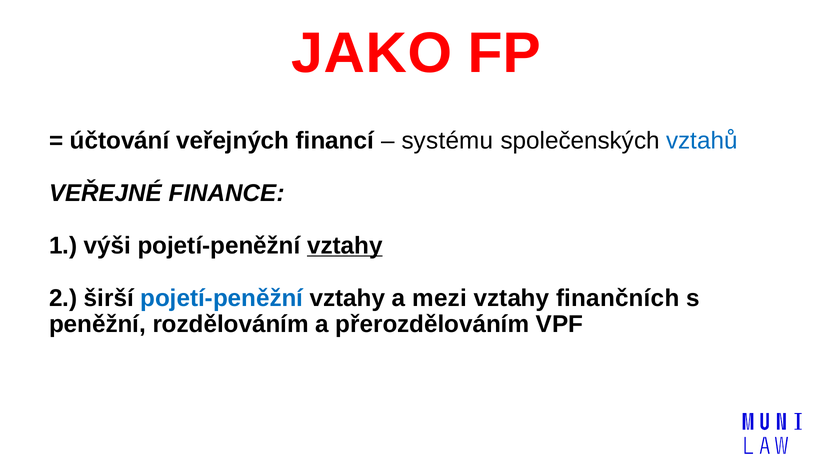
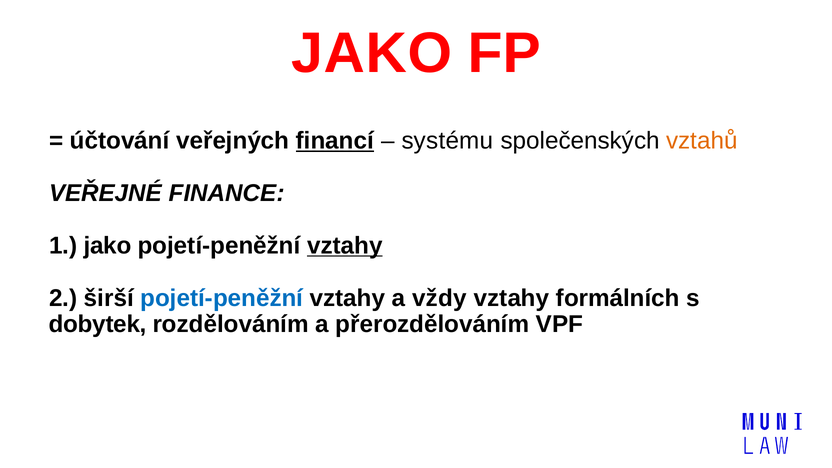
financí underline: none -> present
vztahů colour: blue -> orange
1 výši: výši -> jako
mezi: mezi -> vždy
finančních: finančních -> formálních
peněžní: peněžní -> dobytek
